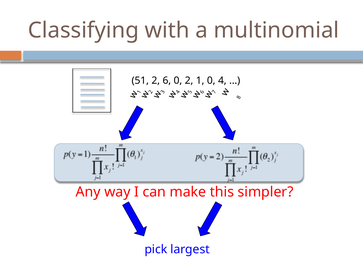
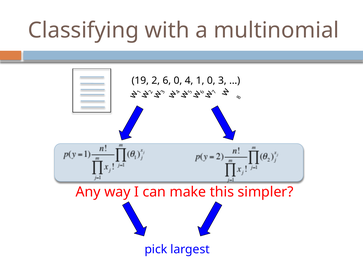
51: 51 -> 19
0 2: 2 -> 4
4: 4 -> 3
